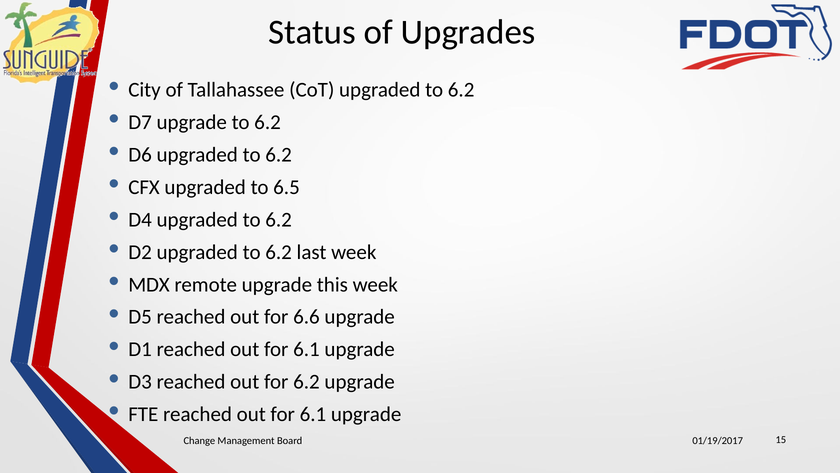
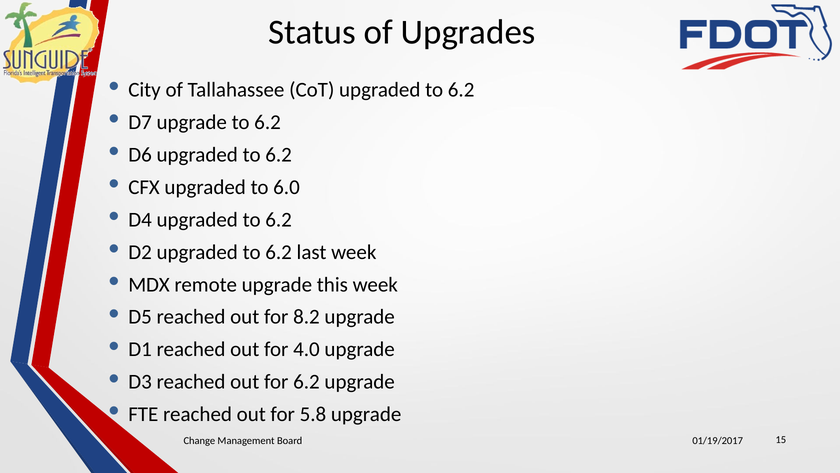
6.5: 6.5 -> 6.0
6.6: 6.6 -> 8.2
6.1 at (306, 349): 6.1 -> 4.0
6.1 at (313, 414): 6.1 -> 5.8
